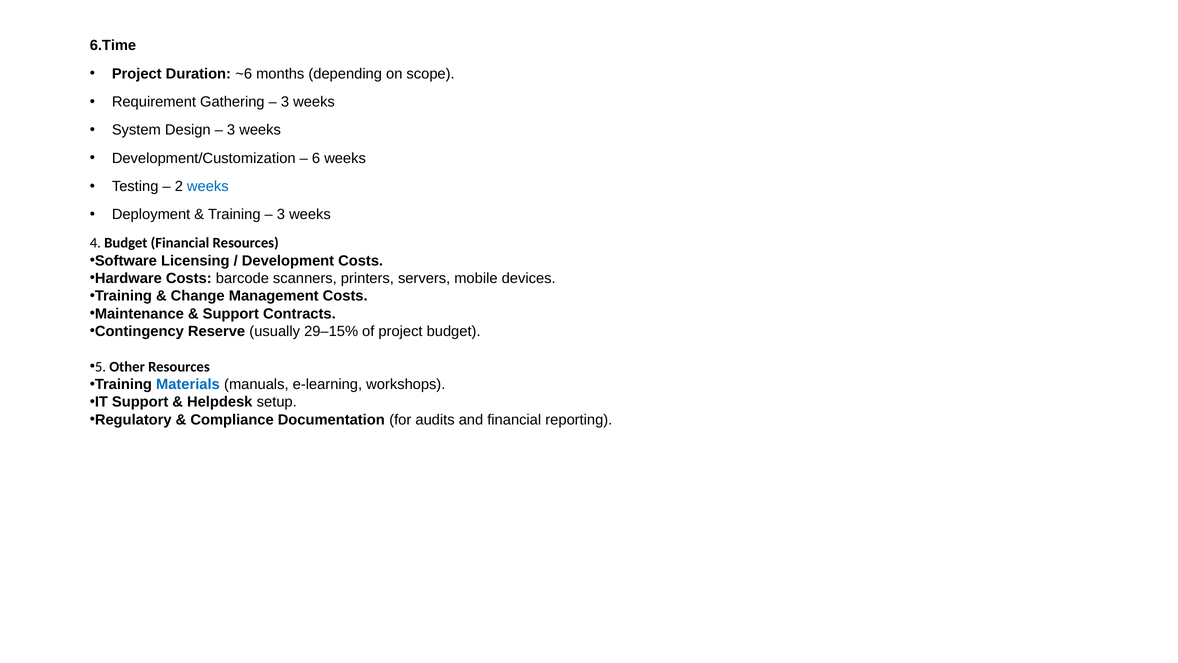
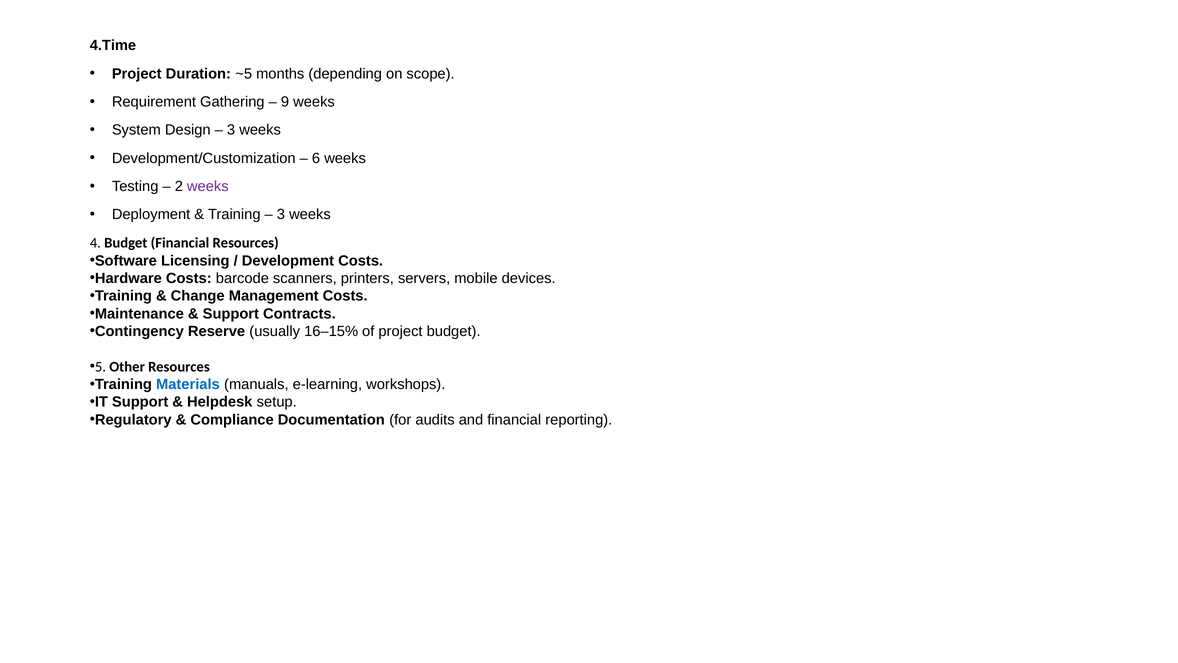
6.Time: 6.Time -> 4.Time
~6: ~6 -> ~5
3 at (285, 102): 3 -> 9
weeks at (208, 186) colour: blue -> purple
29–15%: 29–15% -> 16–15%
